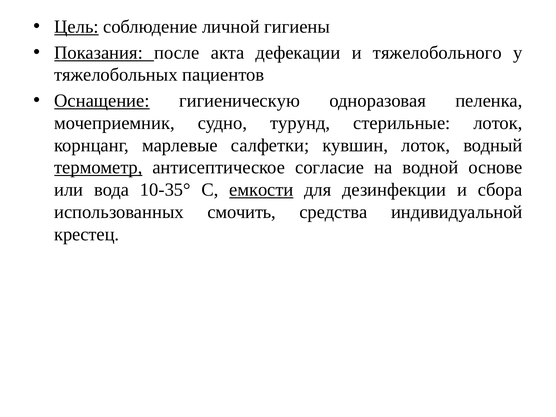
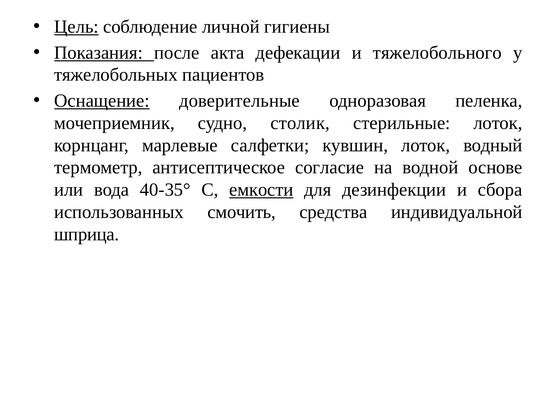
гигиеническую: гигиеническую -> доверительные
турунд: турунд -> столик
термометр underline: present -> none
10-35°: 10-35° -> 40-35°
крестец: крестец -> шприца
